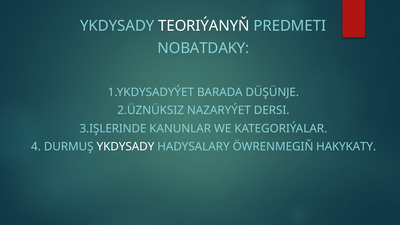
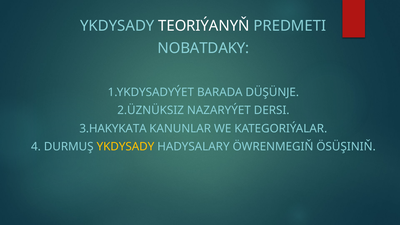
3.IŞLERINDE: 3.IŞLERINDE -> 3.HAKYKATA
YKDYSADY at (125, 147) colour: white -> yellow
HAKYKATY: HAKYKATY -> ÖSÜŞINIŇ
